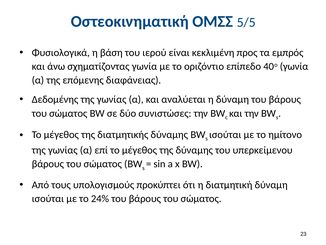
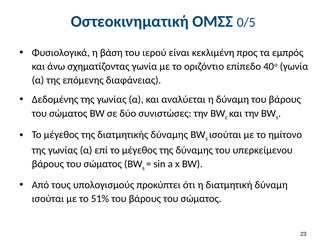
5/5: 5/5 -> 0/5
24%: 24% -> 51%
